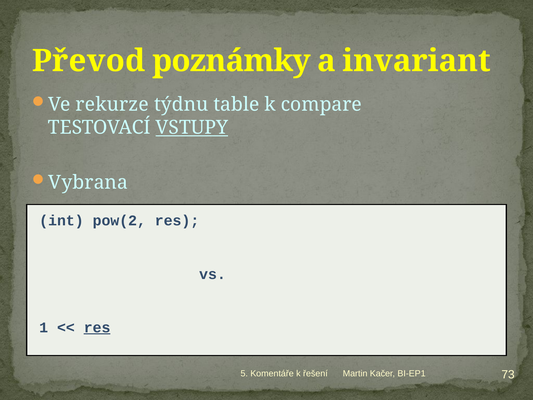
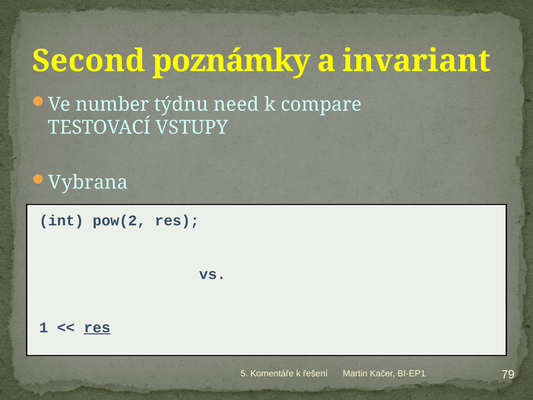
Převod: Převod -> Second
rekurze: rekurze -> number
table: table -> need
VSTUPY underline: present -> none
73: 73 -> 79
